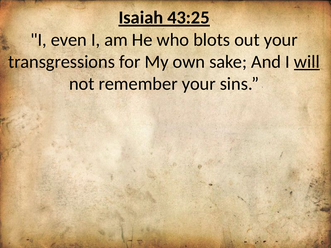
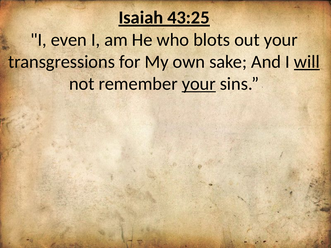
your at (199, 84) underline: none -> present
